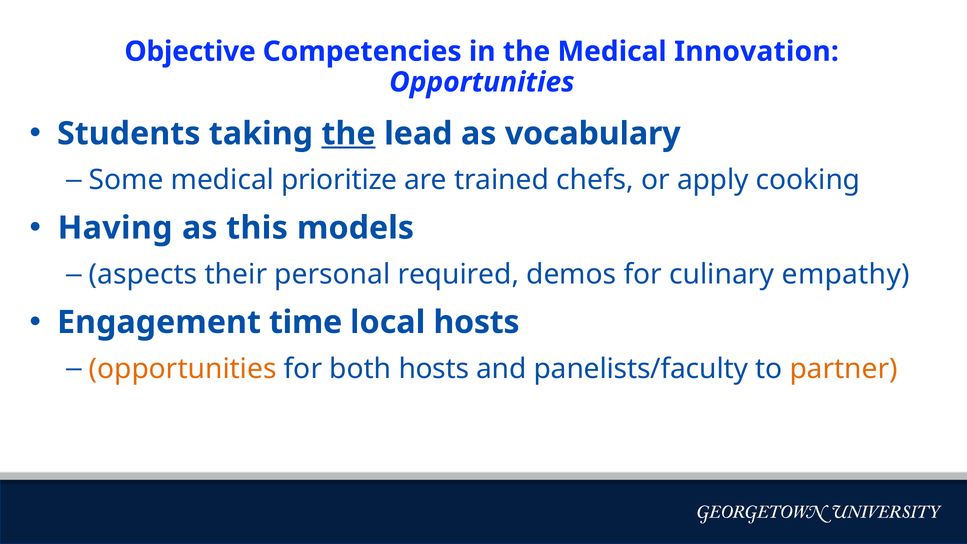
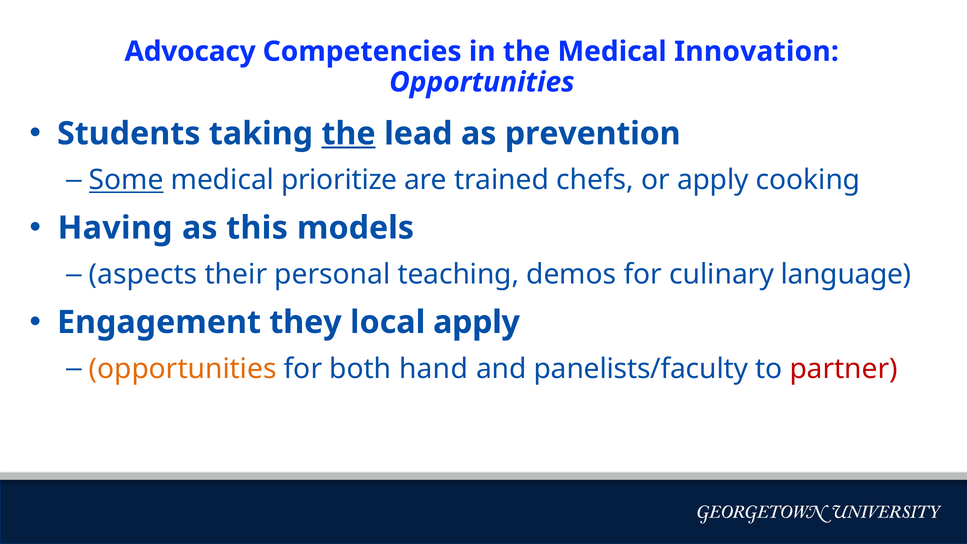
Objective: Objective -> Advocacy
vocabulary: vocabulary -> prevention
Some underline: none -> present
required: required -> teaching
empathy: empathy -> language
time: time -> they
local hosts: hosts -> apply
both hosts: hosts -> hand
partner colour: orange -> red
